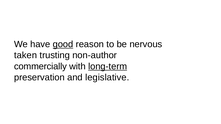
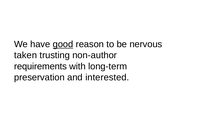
commercially: commercially -> requirements
long-term underline: present -> none
legislative: legislative -> interested
